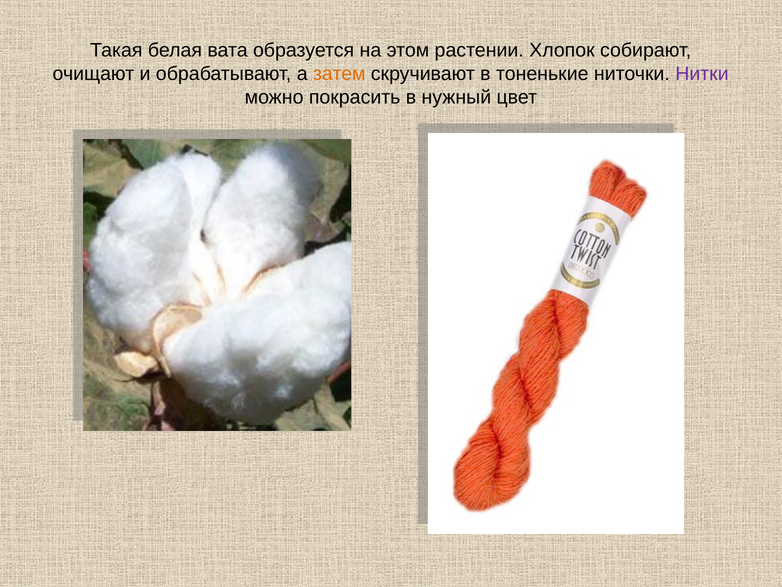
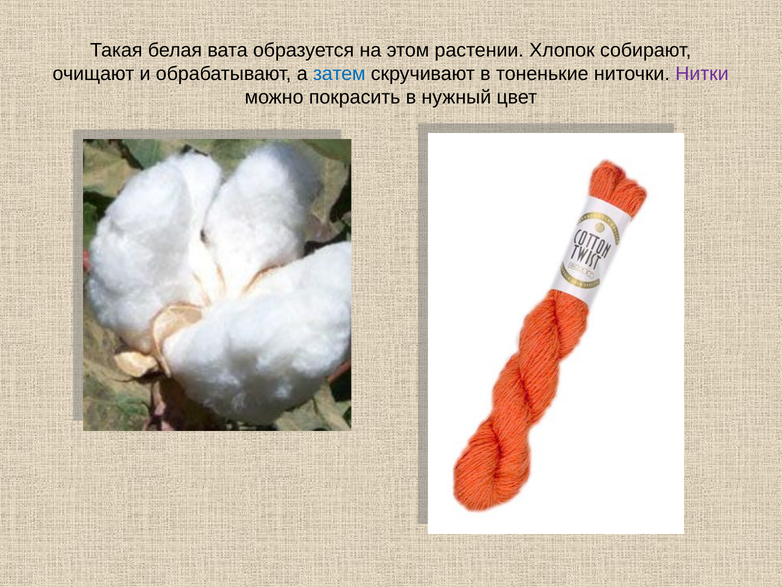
затем colour: orange -> blue
